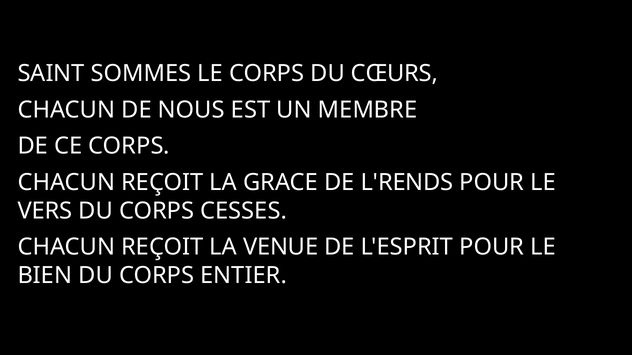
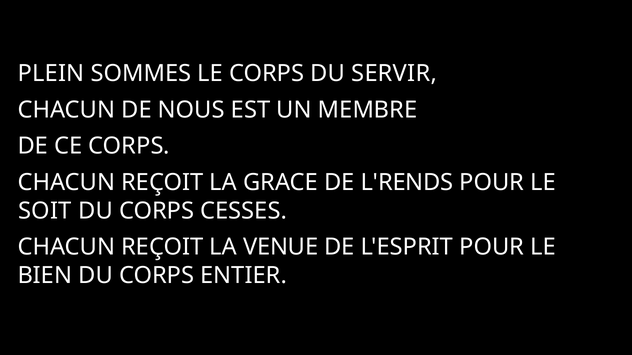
SAINT: SAINT -> PLEIN
CŒURS: CŒURS -> SERVIR
VERS: VERS -> SOIT
